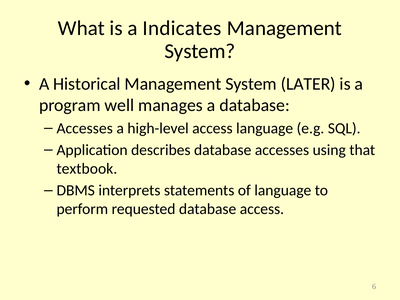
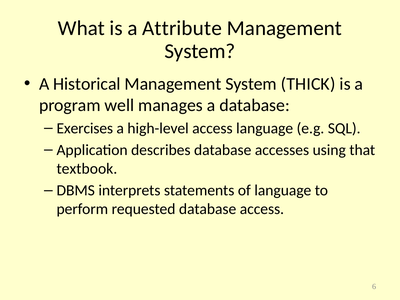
Indicates: Indicates -> Attribute
LATER: LATER -> THICK
Accesses at (85, 128): Accesses -> Exercises
